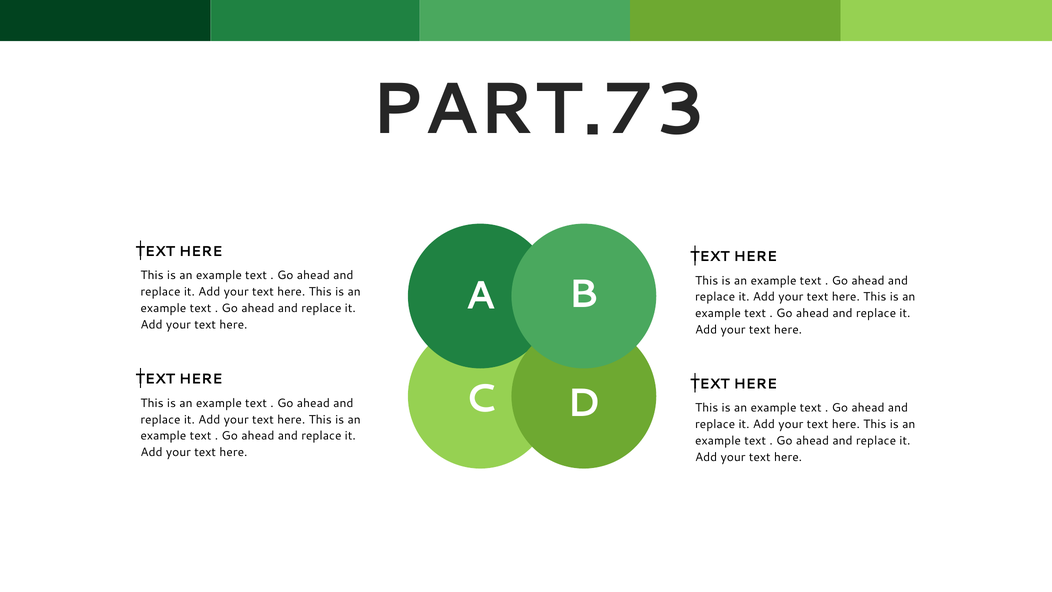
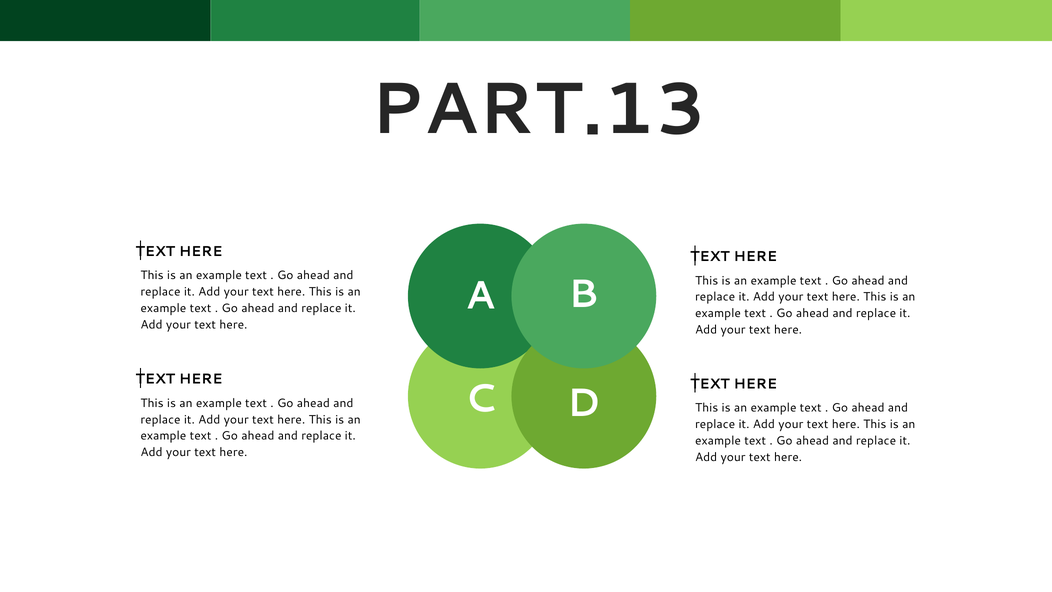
PART.73: PART.73 -> PART.13
